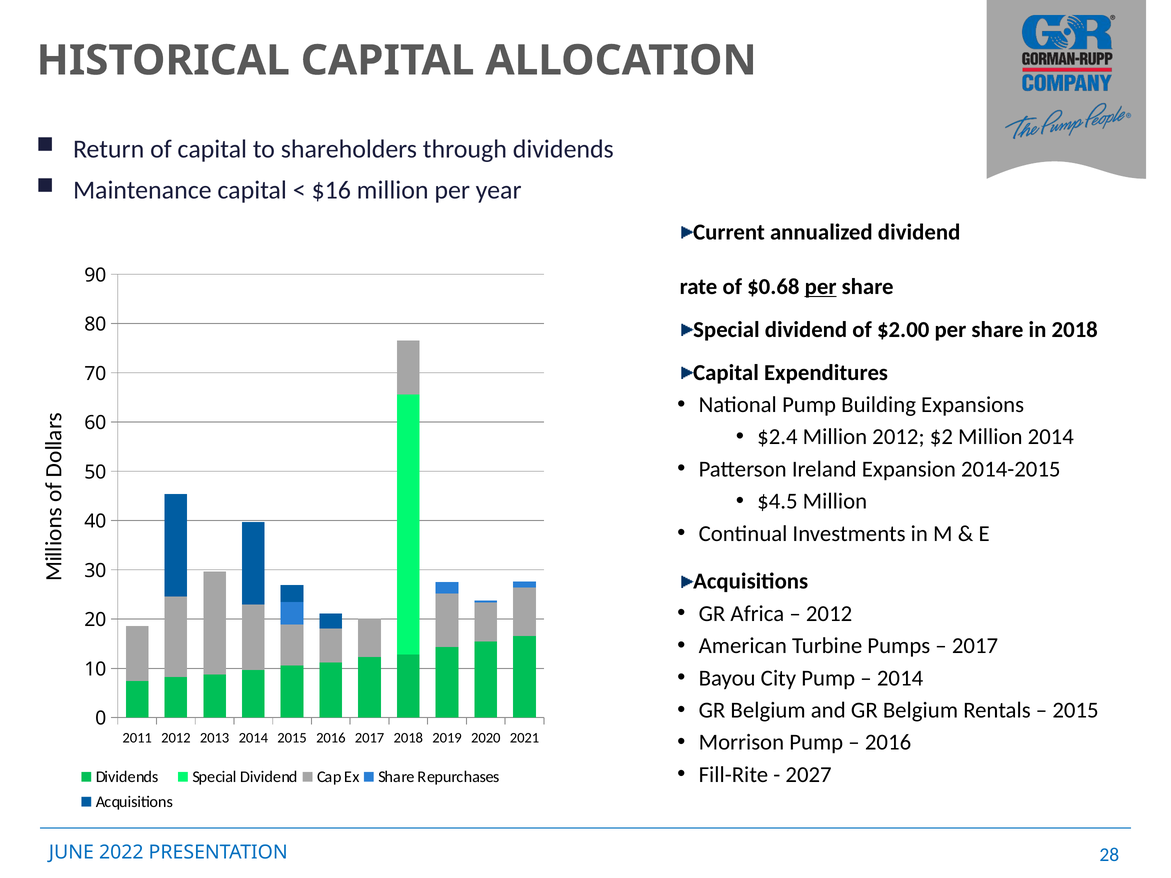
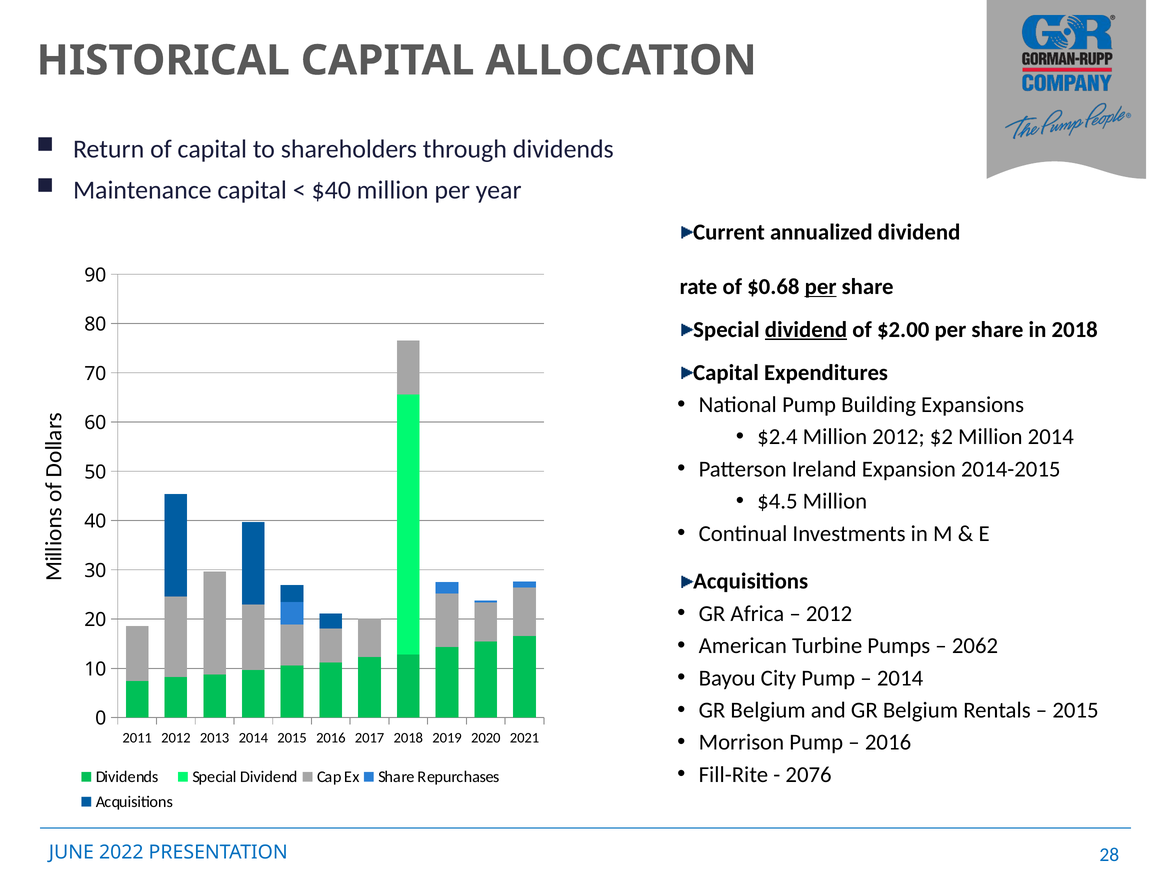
$16: $16 -> $40
dividend at (806, 330) underline: none -> present
2017 at (975, 646): 2017 -> 2062
2027: 2027 -> 2076
